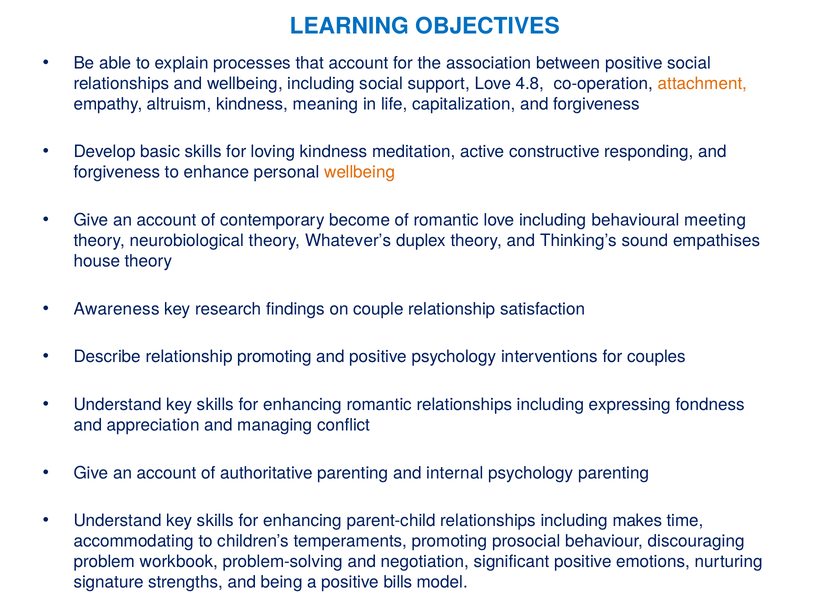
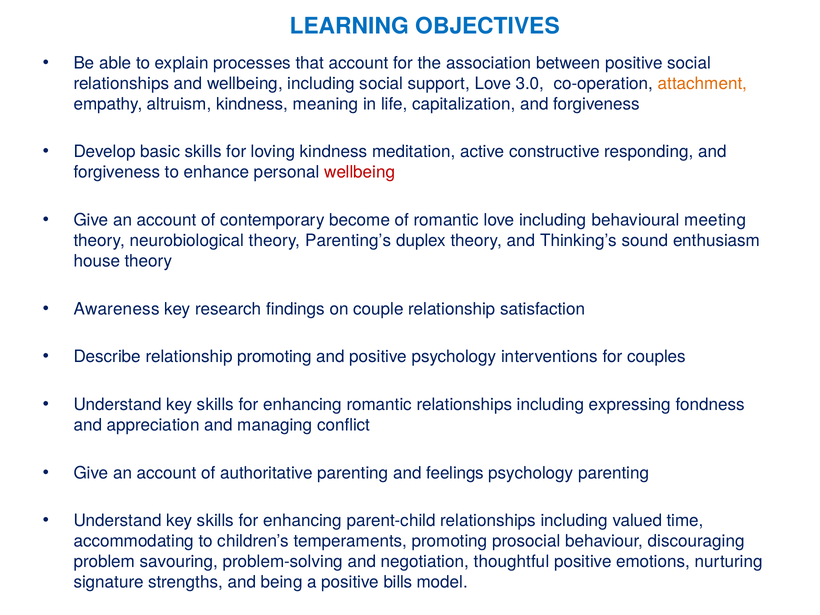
4.8: 4.8 -> 3.0
wellbeing at (360, 172) colour: orange -> red
Whatever’s: Whatever’s -> Parenting’s
empathises: empathises -> enthusiasm
internal: internal -> feelings
makes: makes -> valued
workbook: workbook -> savouring
significant: significant -> thoughtful
